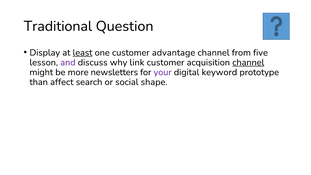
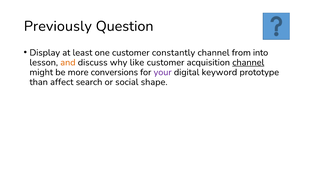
Traditional: Traditional -> Previously
least underline: present -> none
advantage: advantage -> constantly
five: five -> into
and colour: purple -> orange
link: link -> like
newsletters: newsletters -> conversions
